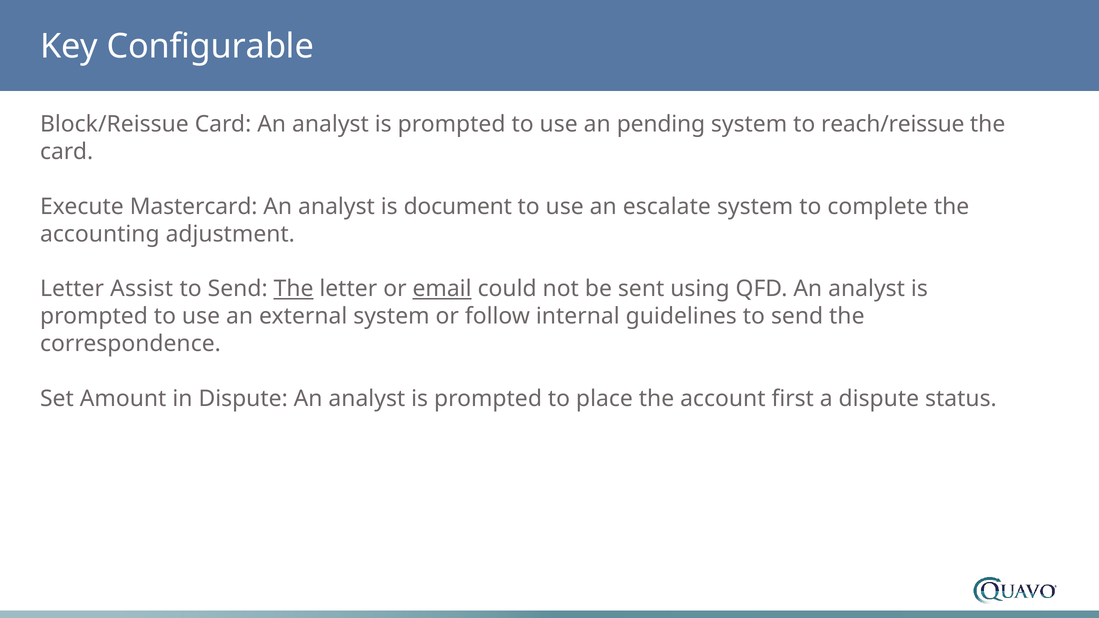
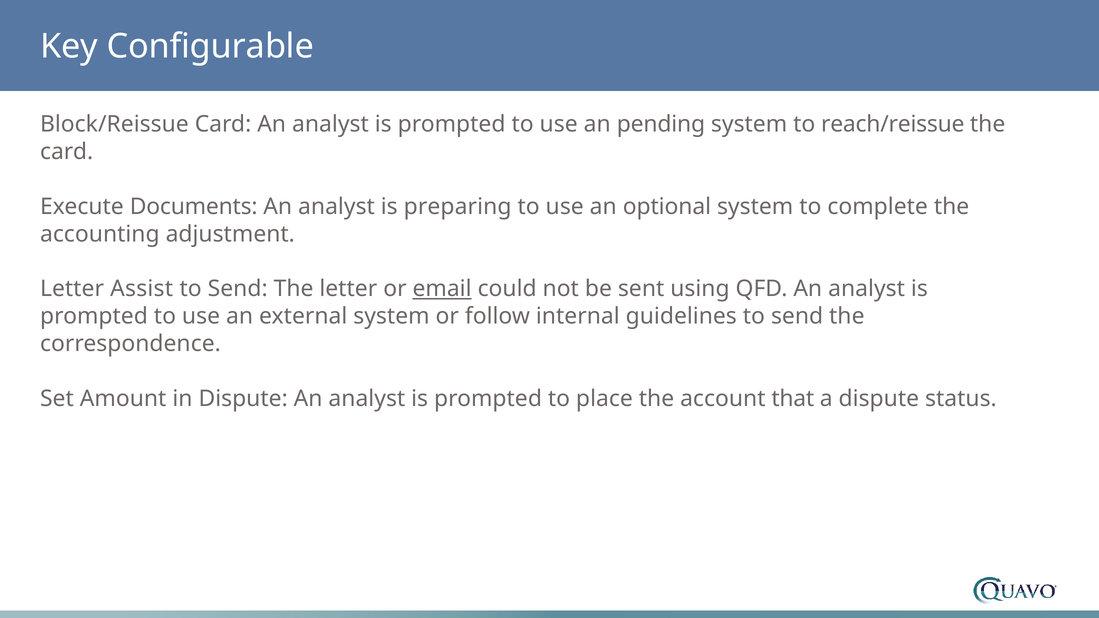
Mastercard: Mastercard -> Documents
document: document -> preparing
escalate: escalate -> optional
The at (294, 289) underline: present -> none
first: first -> that
